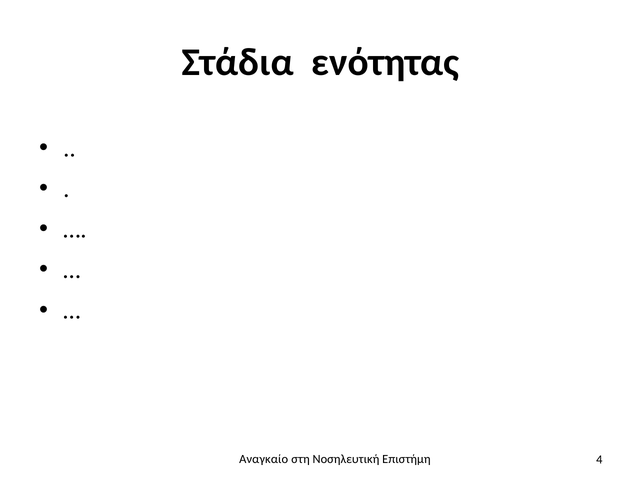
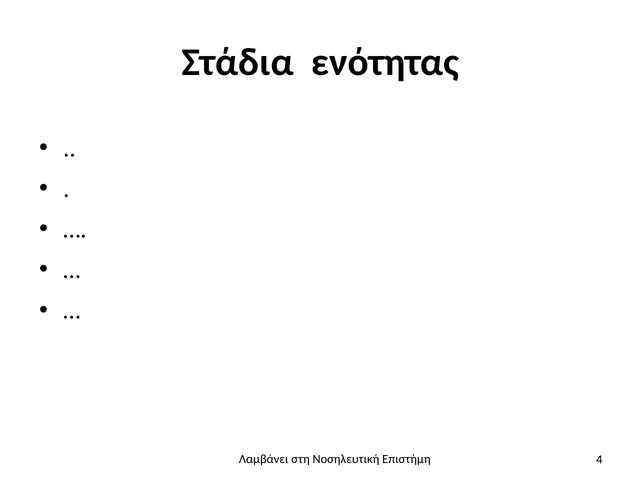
Αναγκαίο: Αναγκαίο -> Λαμβάνει
